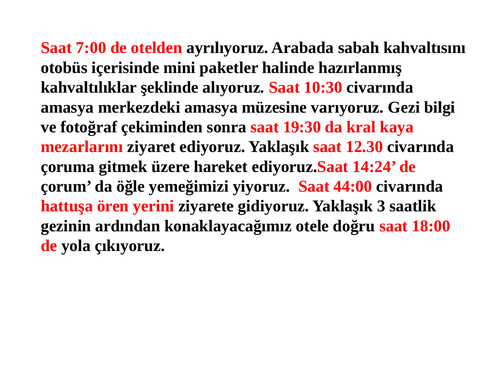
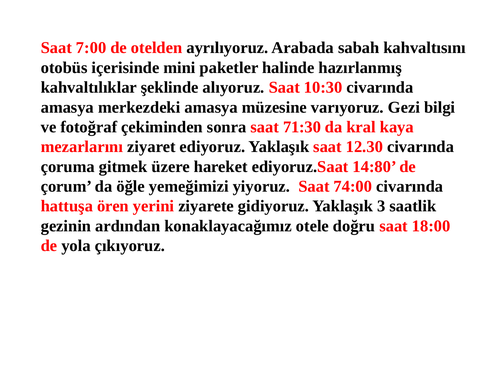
19:30: 19:30 -> 71:30
14:24: 14:24 -> 14:80
44:00: 44:00 -> 74:00
